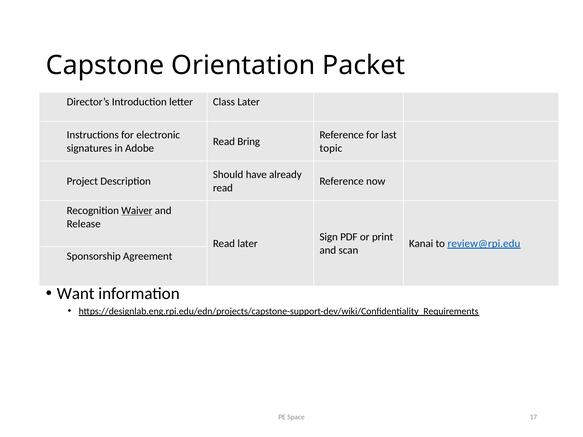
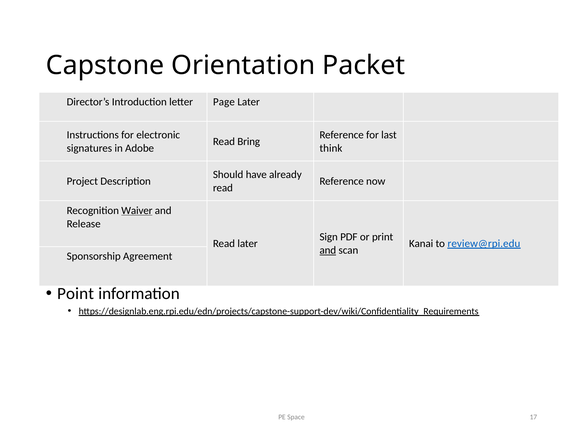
Class: Class -> Page
topic: topic -> think
and at (328, 250) underline: none -> present
Want: Want -> Point
